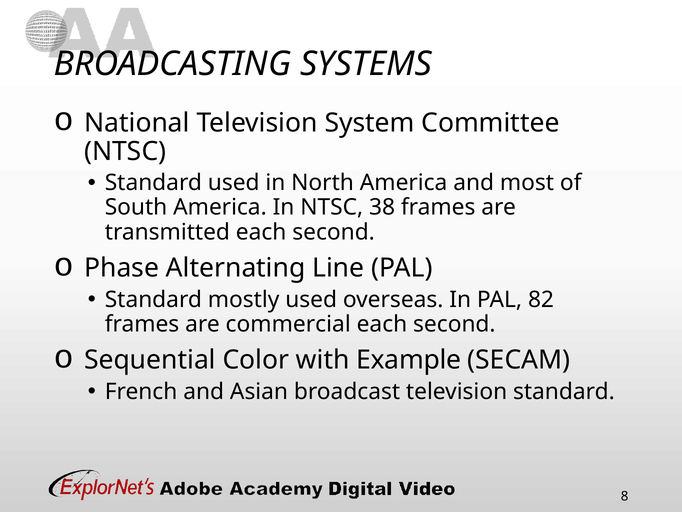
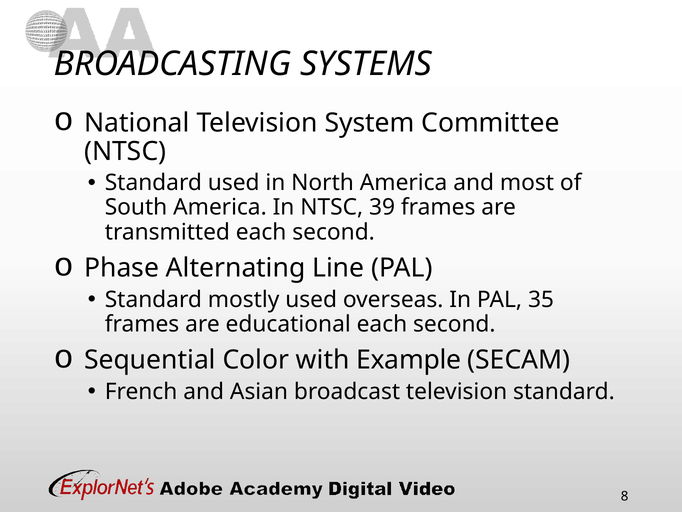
38: 38 -> 39
82: 82 -> 35
commercial: commercial -> educational
